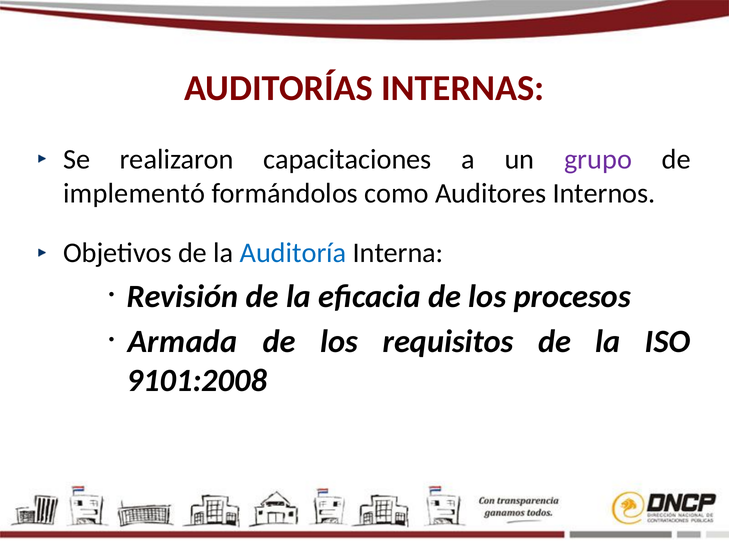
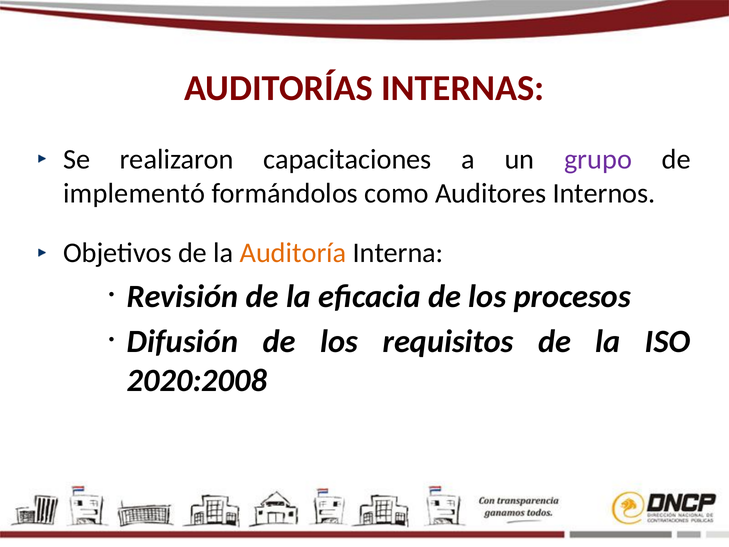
Auditoría colour: blue -> orange
Armada: Armada -> Difusión
9101:2008: 9101:2008 -> 2020:2008
